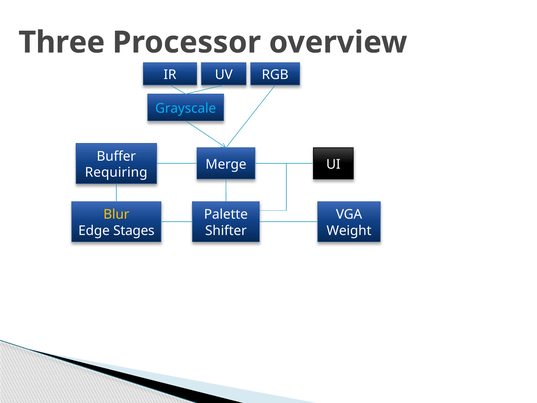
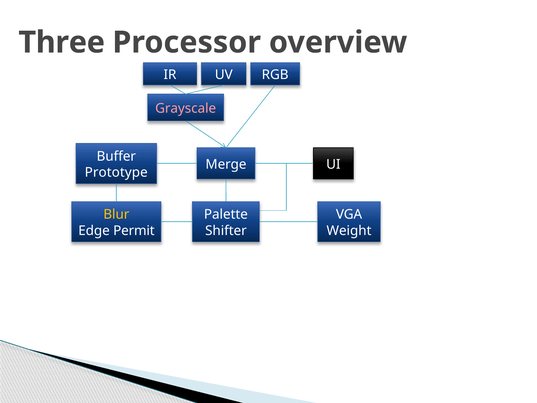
Grayscale colour: light blue -> pink
Requiring: Requiring -> Prototype
Stages: Stages -> Permit
